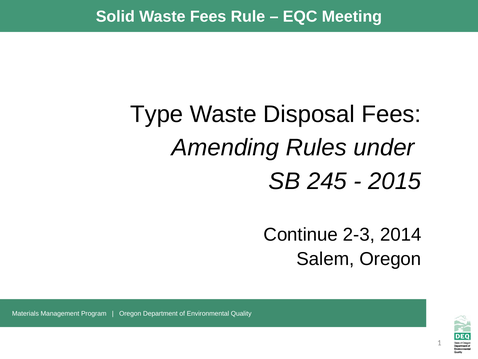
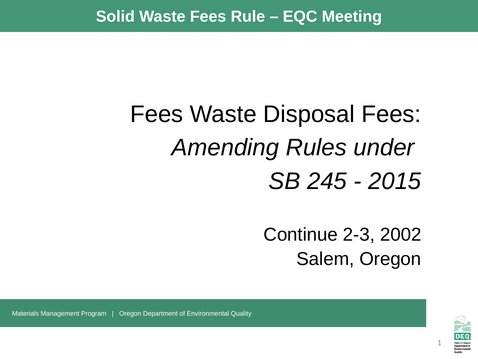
Type at (157, 114): Type -> Fees
2014: 2014 -> 2002
